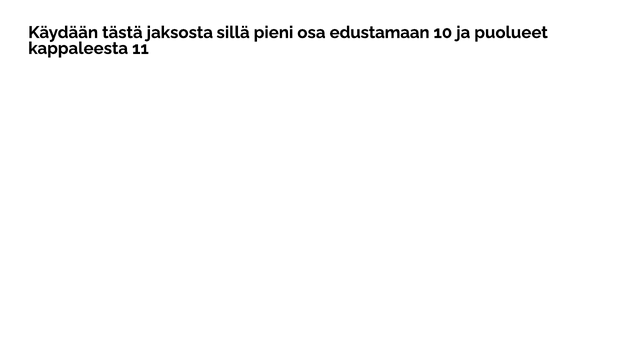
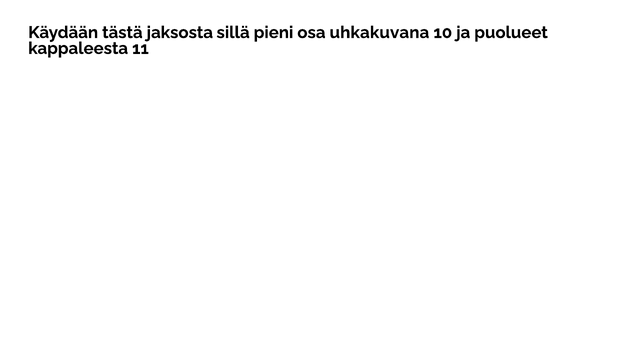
edustamaan: edustamaan -> uhkakuvana
